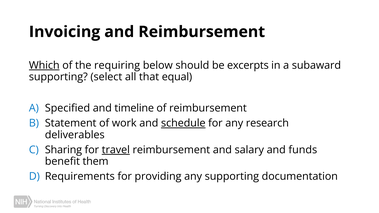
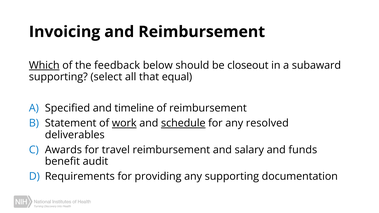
requiring: requiring -> feedback
excerpts: excerpts -> closeout
work underline: none -> present
research: research -> resolved
Sharing: Sharing -> Awards
travel underline: present -> none
them: them -> audit
